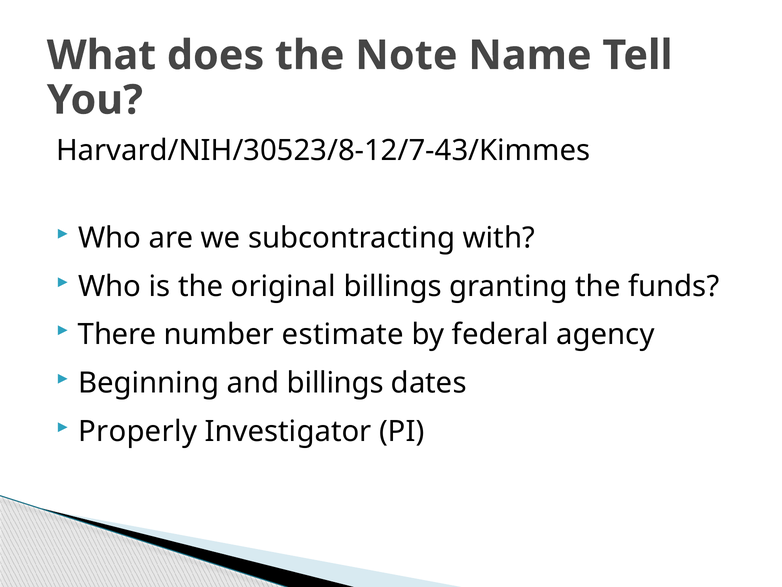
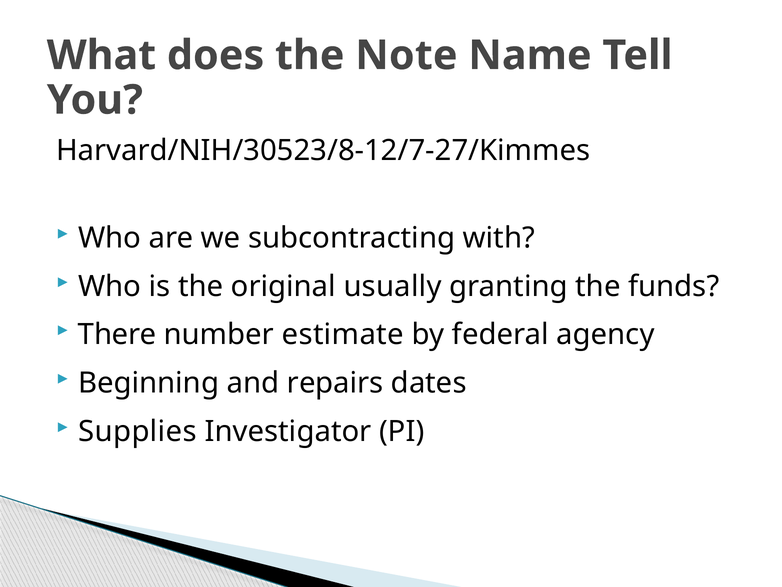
Harvard/NIH/30523/8-12/7-43/Kimmes: Harvard/NIH/30523/8-12/7-43/Kimmes -> Harvard/NIH/30523/8-12/7-27/Kimmes
original billings: billings -> usually
and billings: billings -> repairs
Properly: Properly -> Supplies
